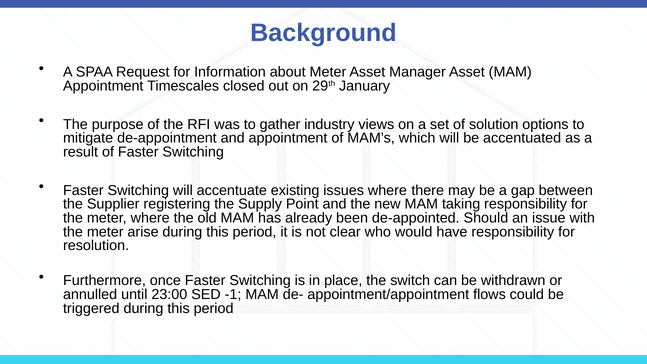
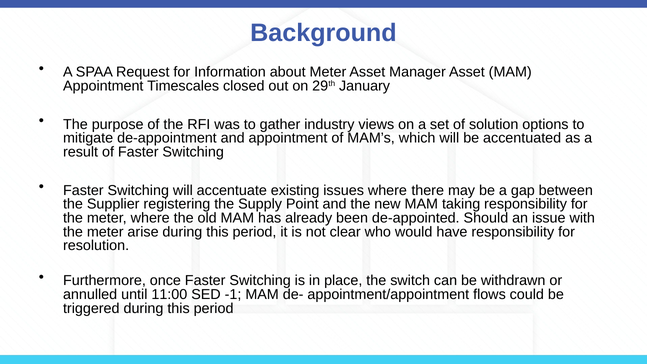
23:00: 23:00 -> 11:00
